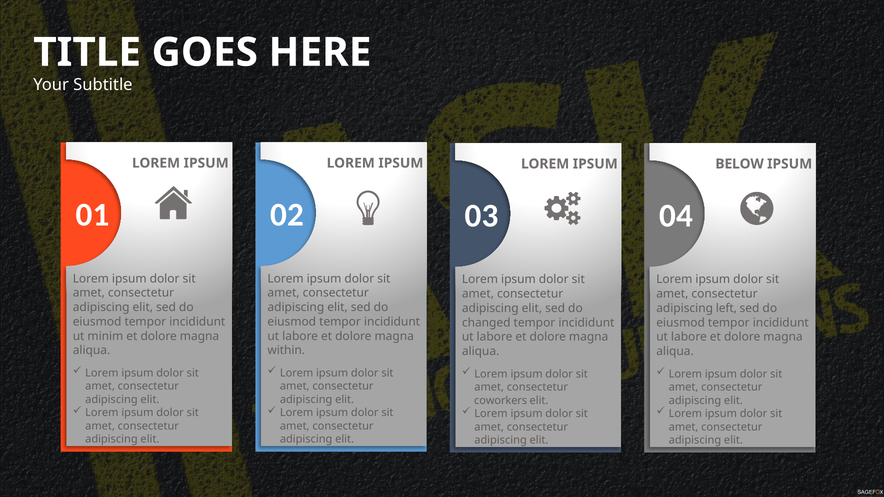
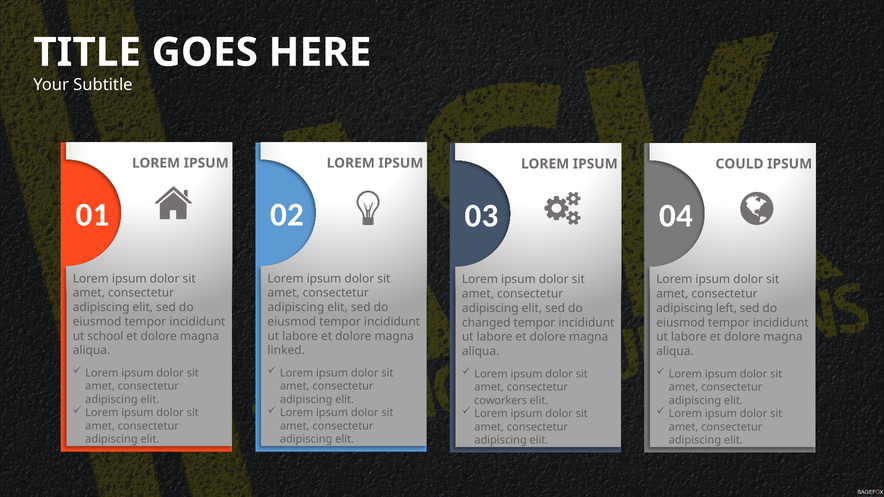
BELOW: BELOW -> COULD
minim: minim -> school
within: within -> linked
